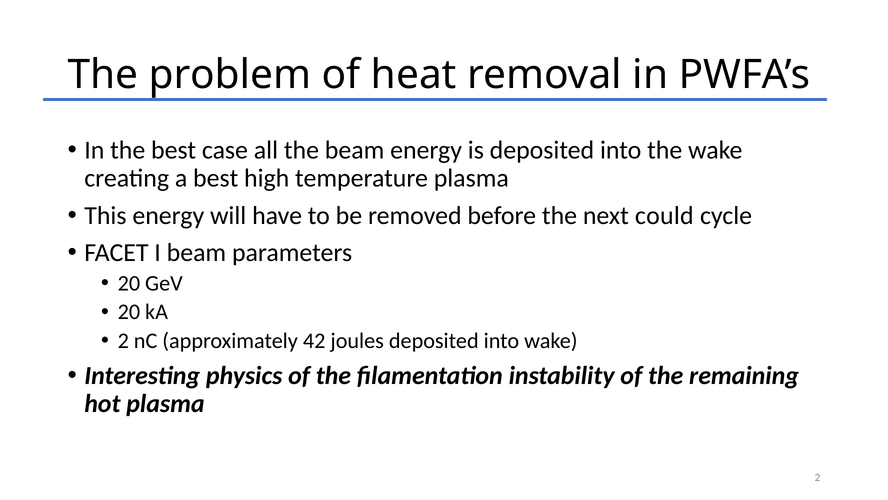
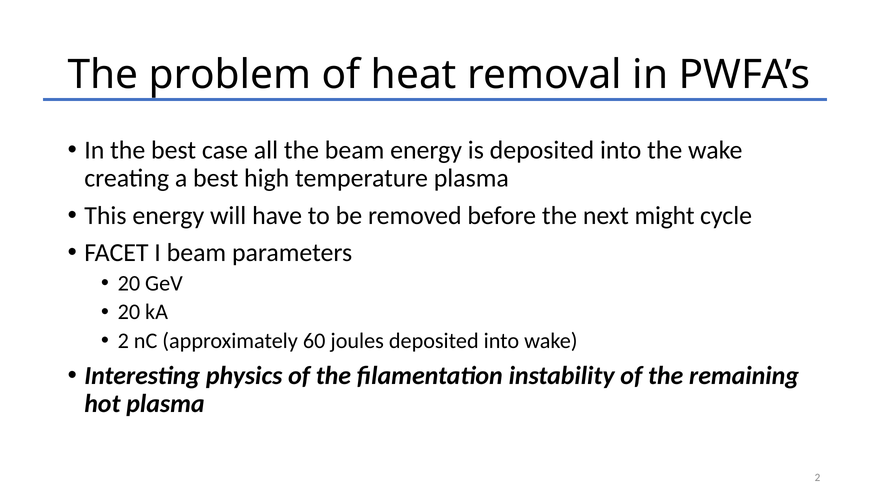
could: could -> might
42: 42 -> 60
